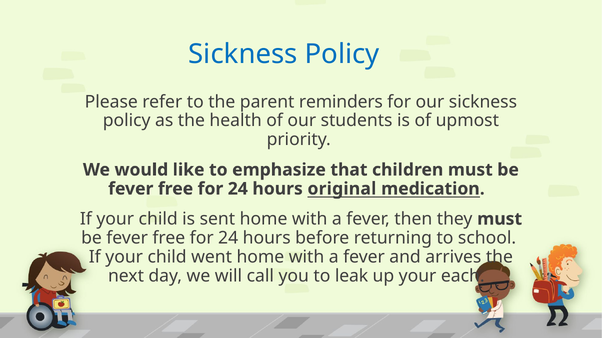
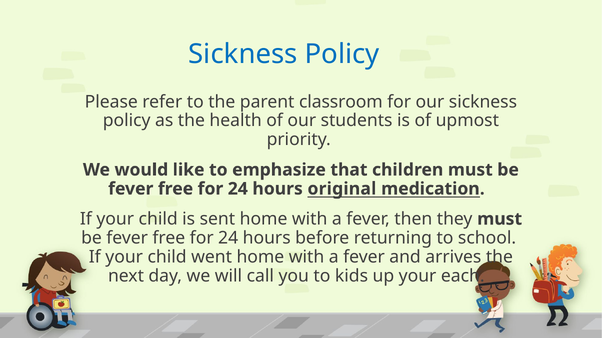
reminders: reminders -> classroom
leak: leak -> kids
